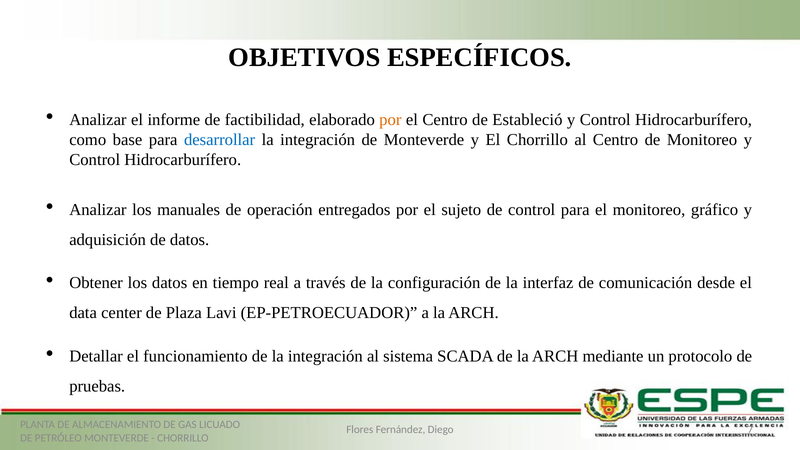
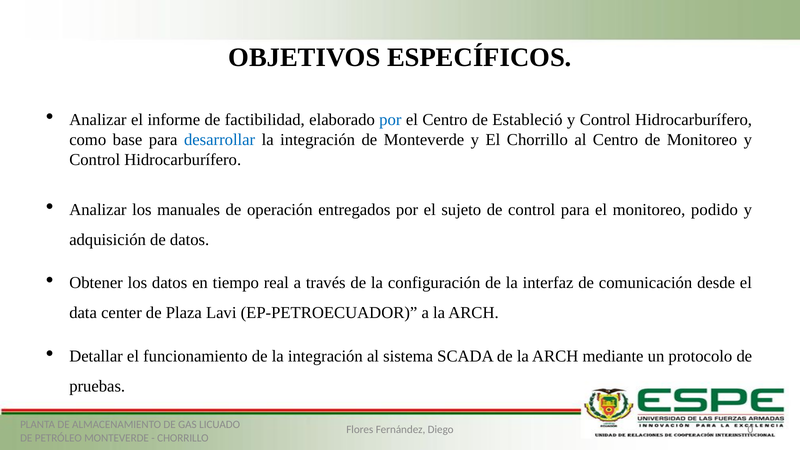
por at (390, 120) colour: orange -> blue
gráfico: gráfico -> podido
7: 7 -> 0
